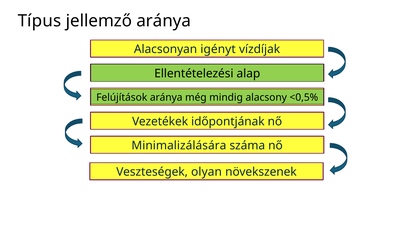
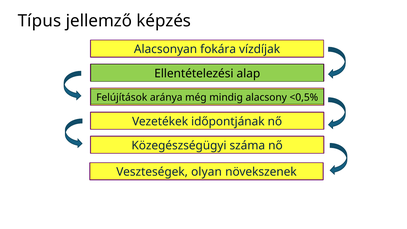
jellemző aránya: aránya -> képzés
igényt: igényt -> fokára
Minimalizálására: Minimalizálására -> Közegészségügyi
